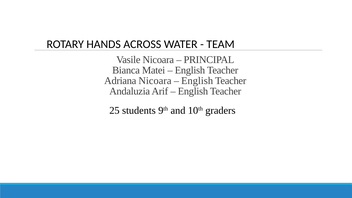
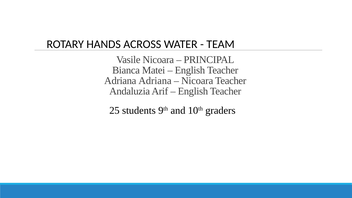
Adriana Nicoara: Nicoara -> Adriana
English at (197, 81): English -> Nicoara
